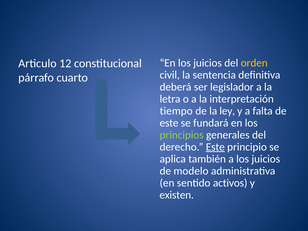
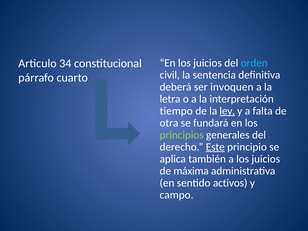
orden colour: yellow -> light blue
12: 12 -> 34
legislador: legislador -> invoquen
ley underline: none -> present
este at (169, 123): este -> otra
modelo: modelo -> máxima
existen: existen -> campo
